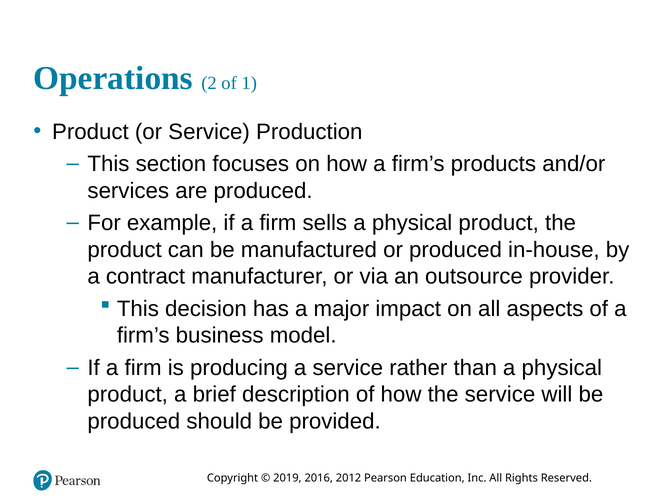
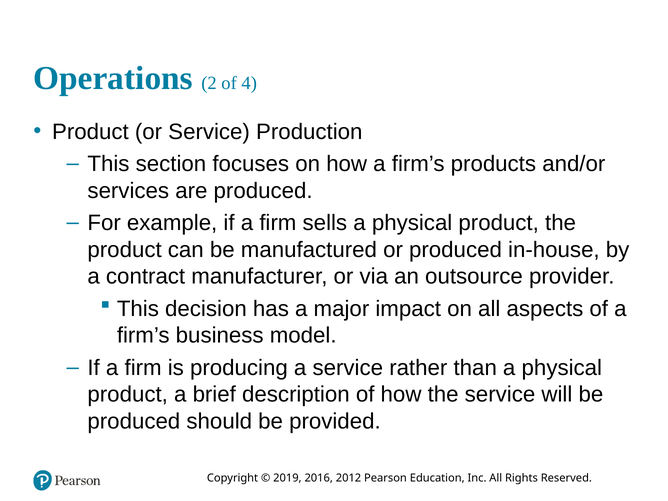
1: 1 -> 4
